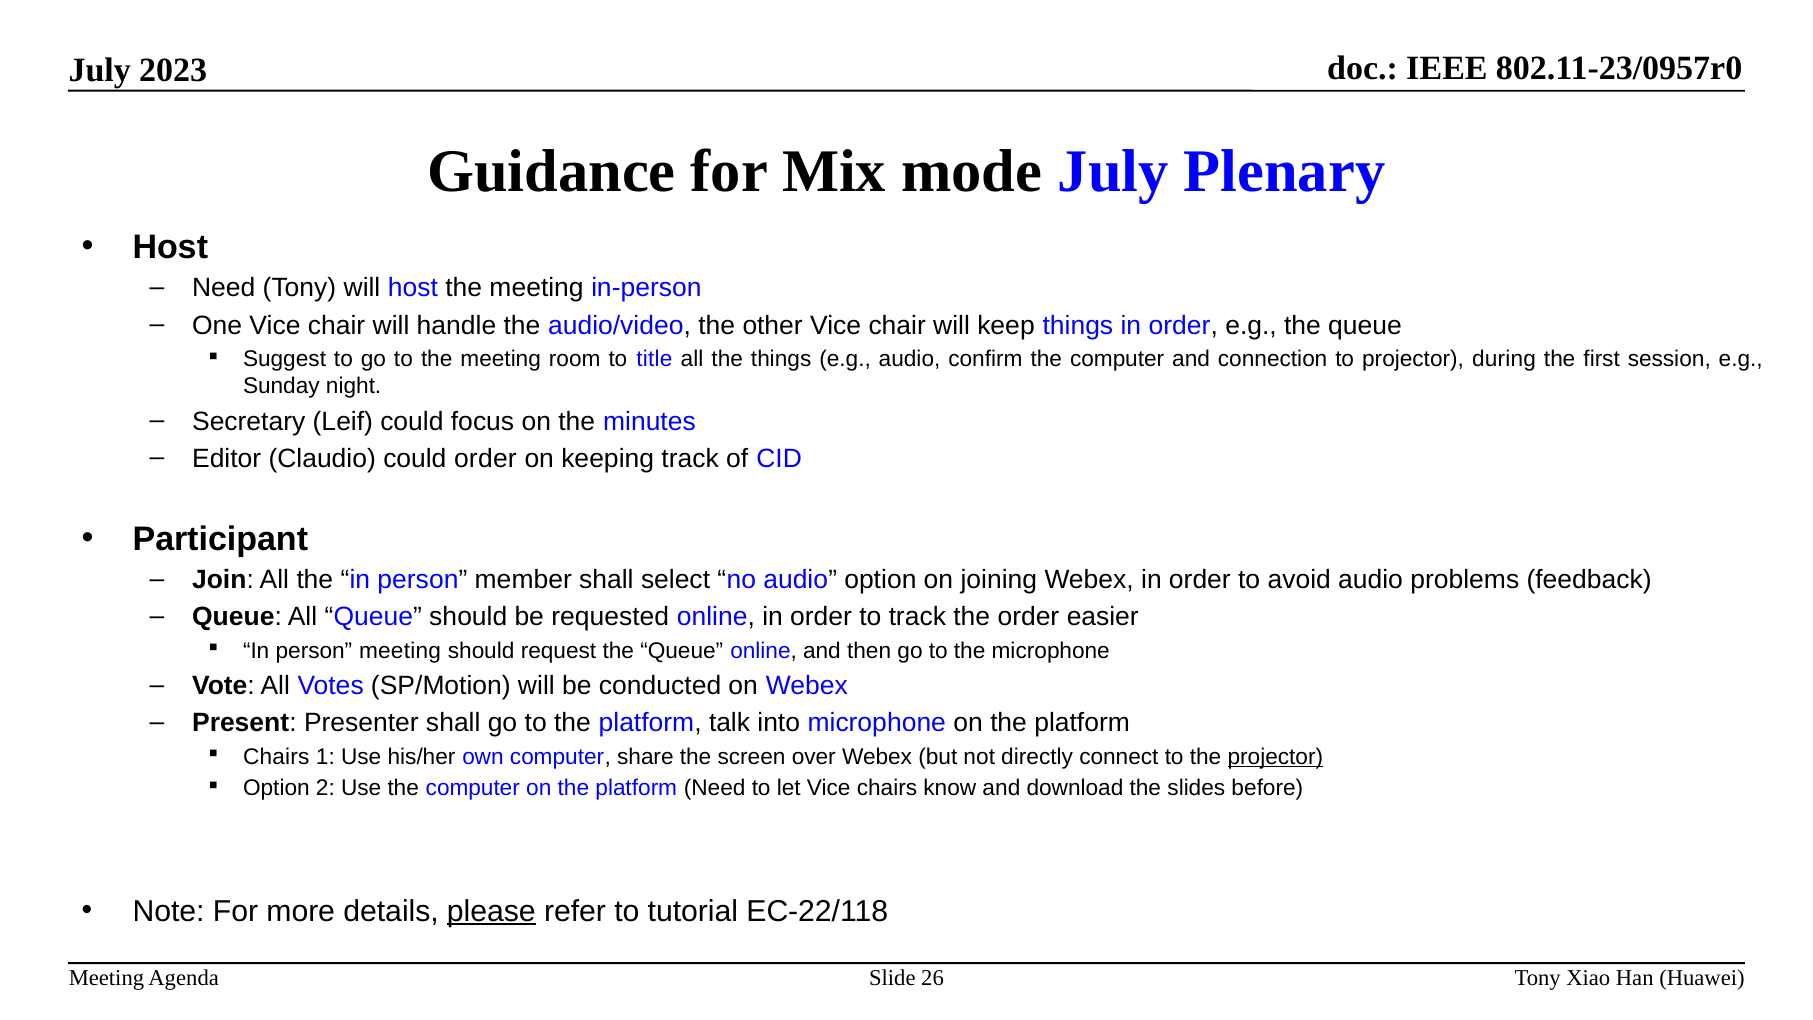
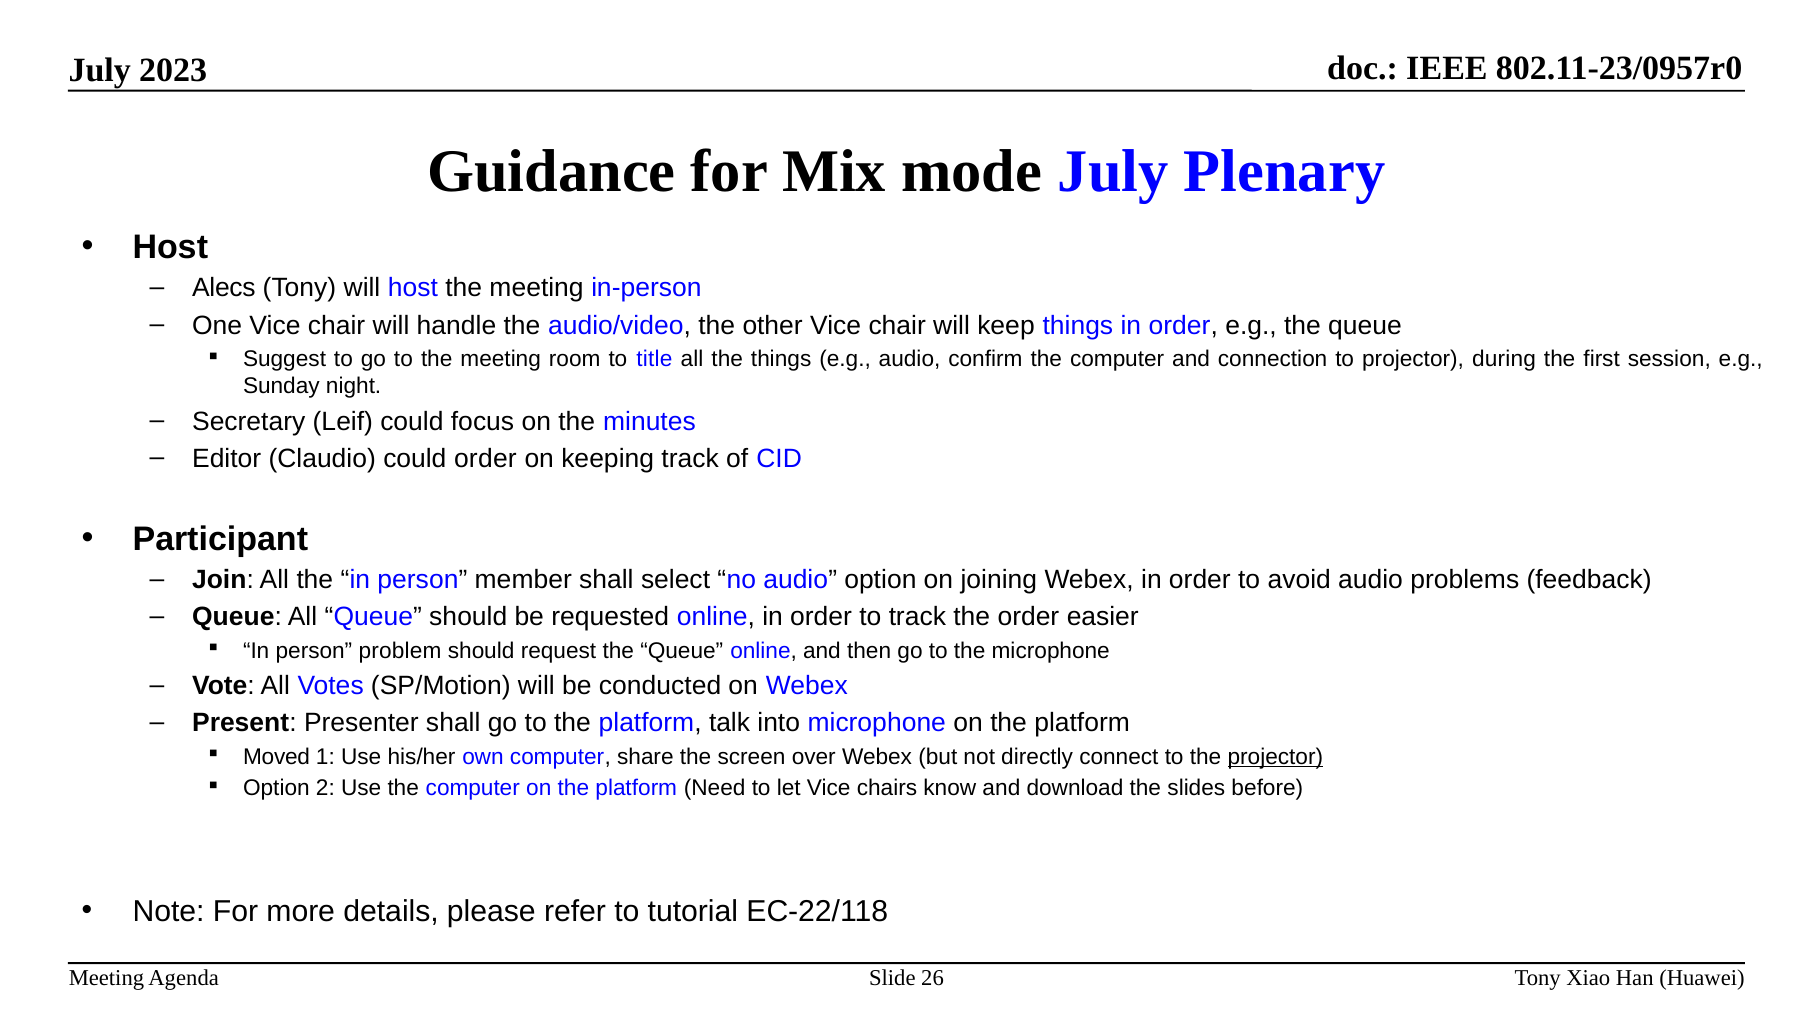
Need at (224, 288): Need -> Alecs
person meeting: meeting -> problem
Chairs at (276, 757): Chairs -> Moved
please underline: present -> none
